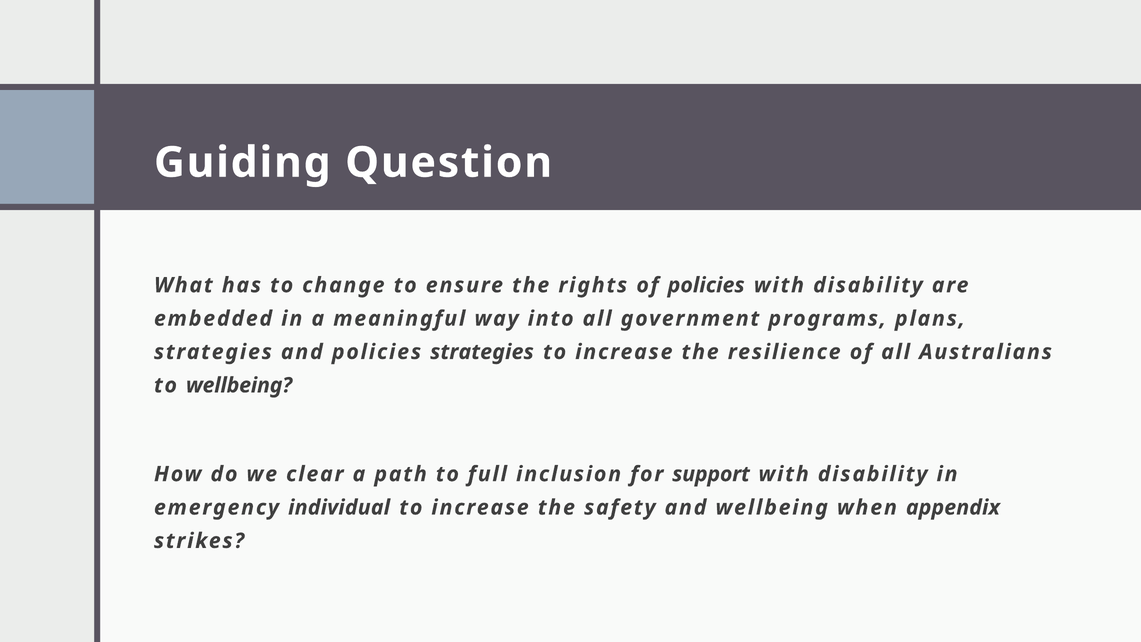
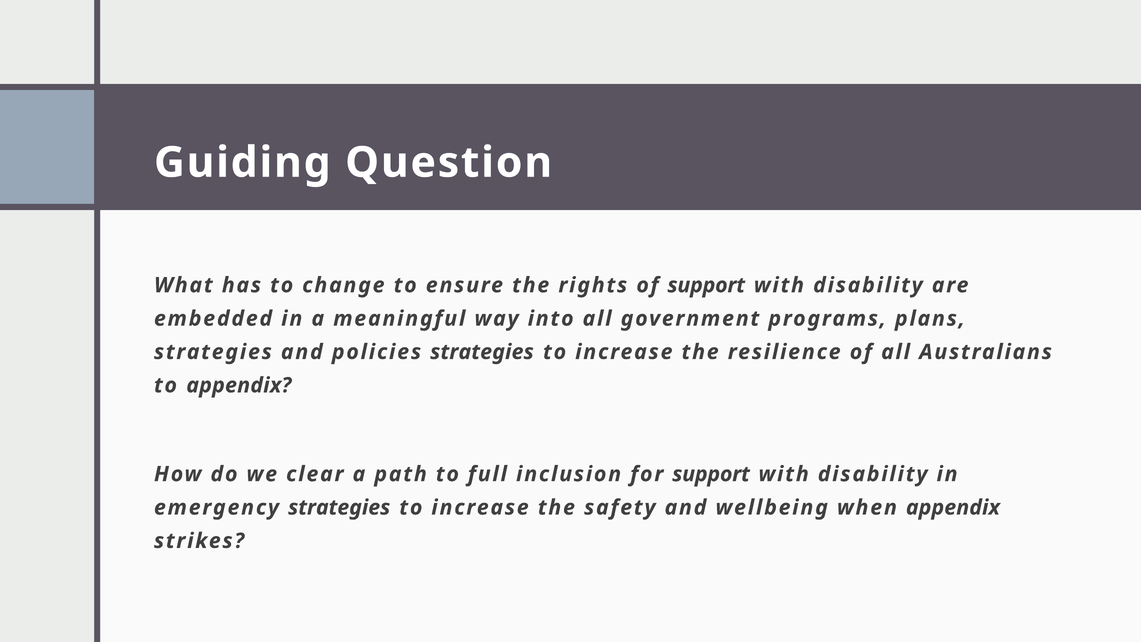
of policies: policies -> support
to wellbeing: wellbeing -> appendix
emergency individual: individual -> strategies
